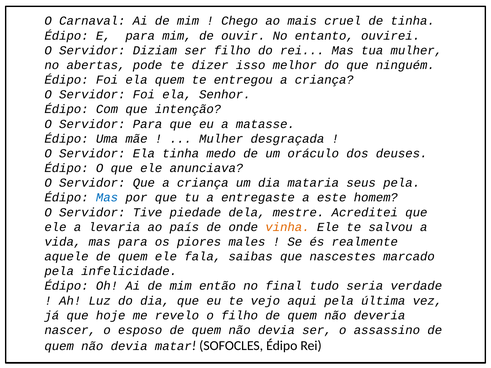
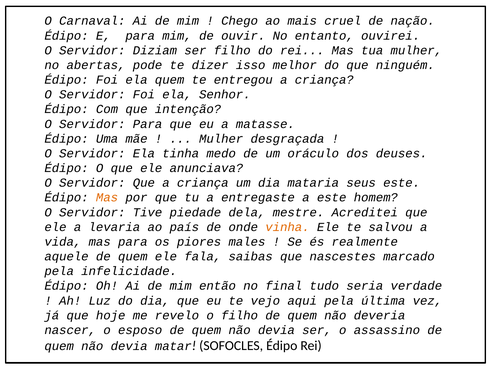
de tinha: tinha -> nação
seus pela: pela -> este
Mas at (107, 198) colour: blue -> orange
